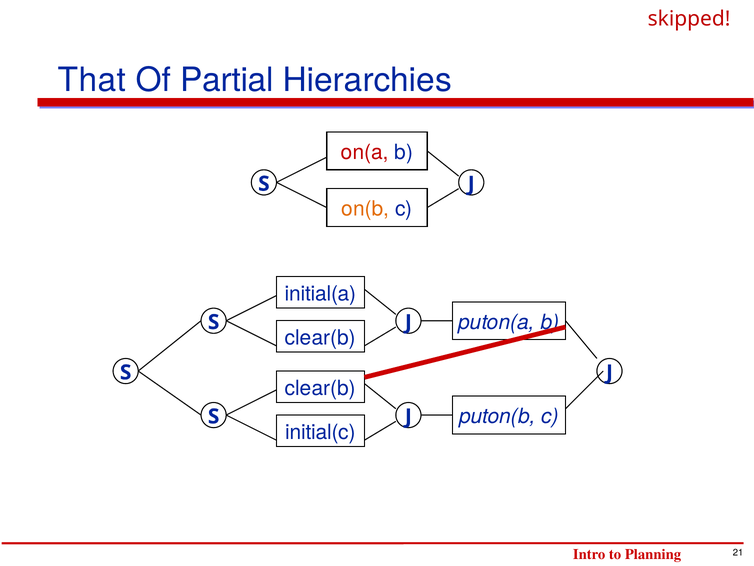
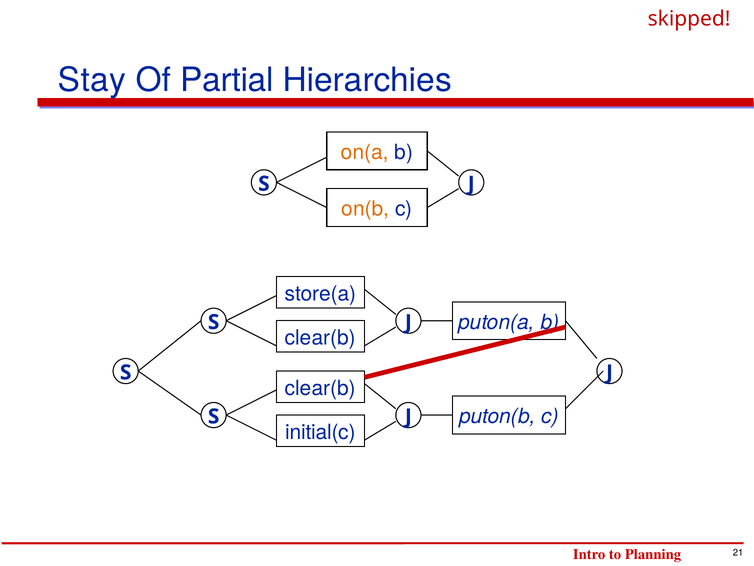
That: That -> Stay
on(a colour: red -> orange
initial(a: initial(a -> store(a
